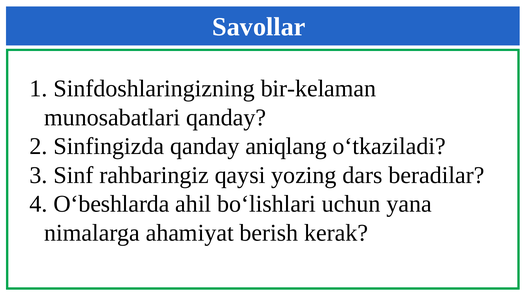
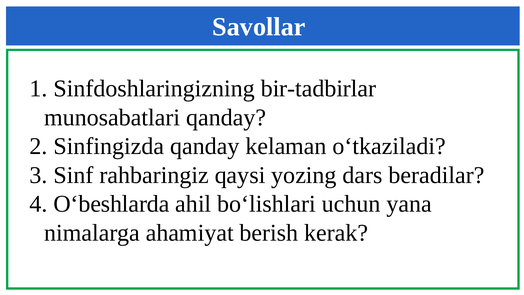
bir-kelaman: bir-kelaman -> bir-tadbirlar
aniqlang: aniqlang -> kelaman
